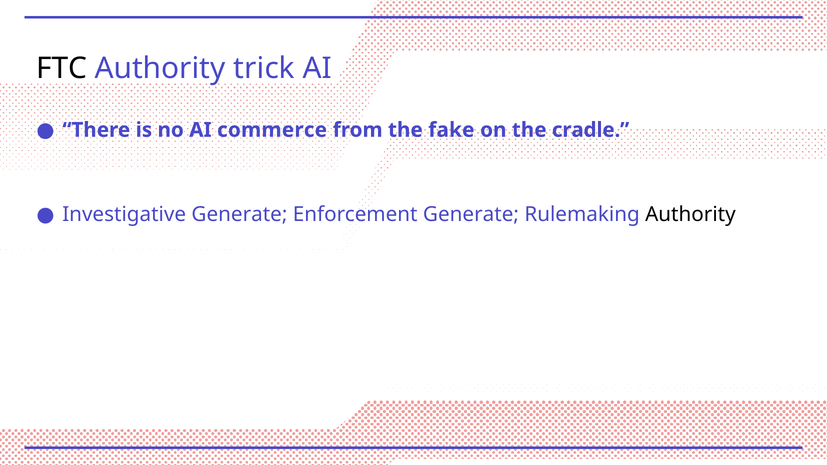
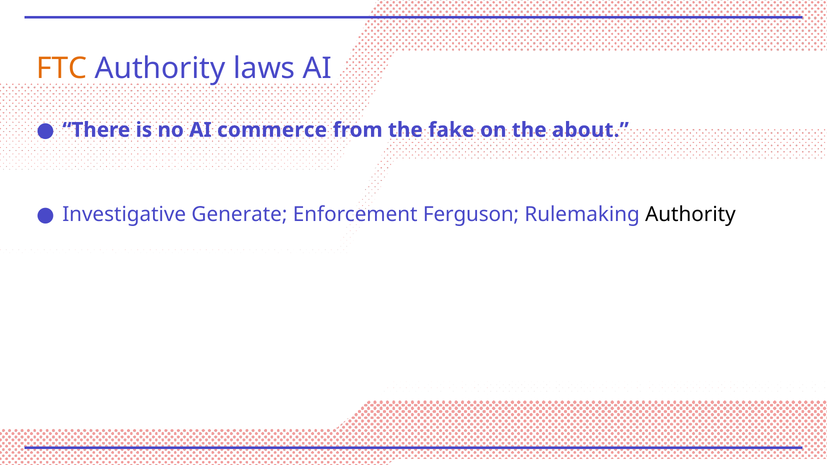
FTC colour: black -> orange
trick: trick -> laws
cradle: cradle -> about
Enforcement Generate: Generate -> Ferguson
